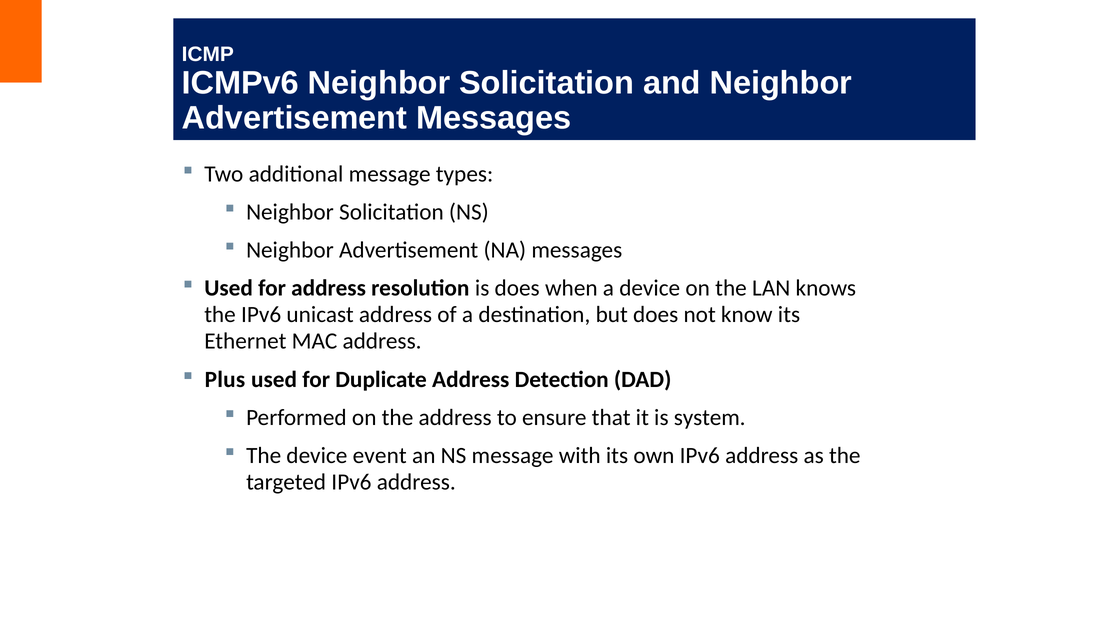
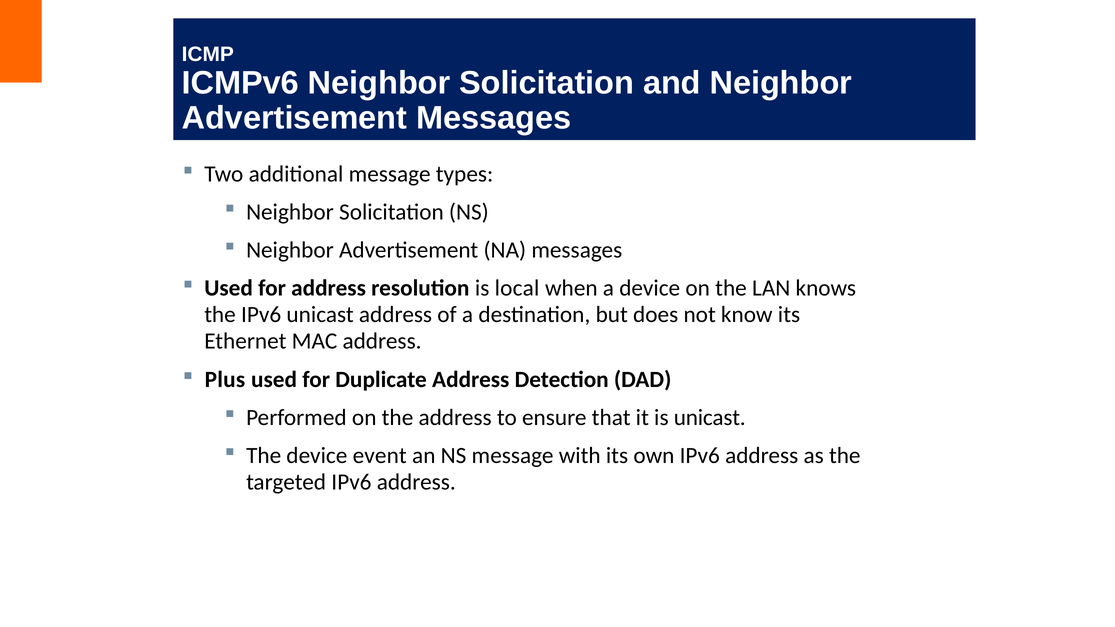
is does: does -> local
is system: system -> unicast
